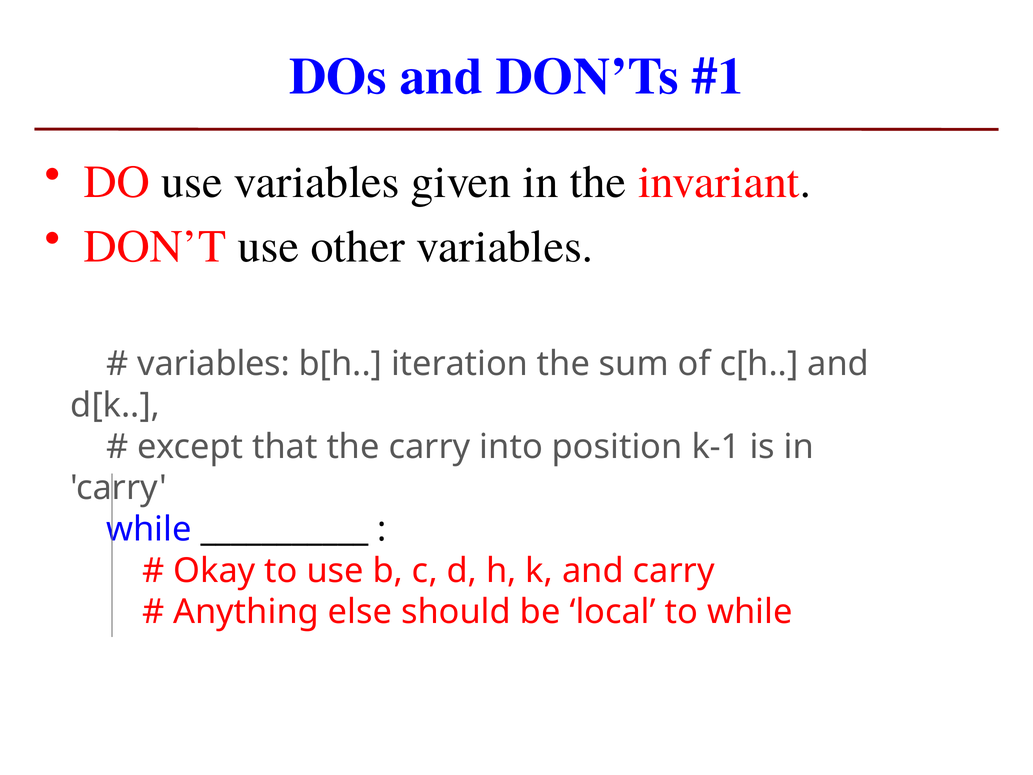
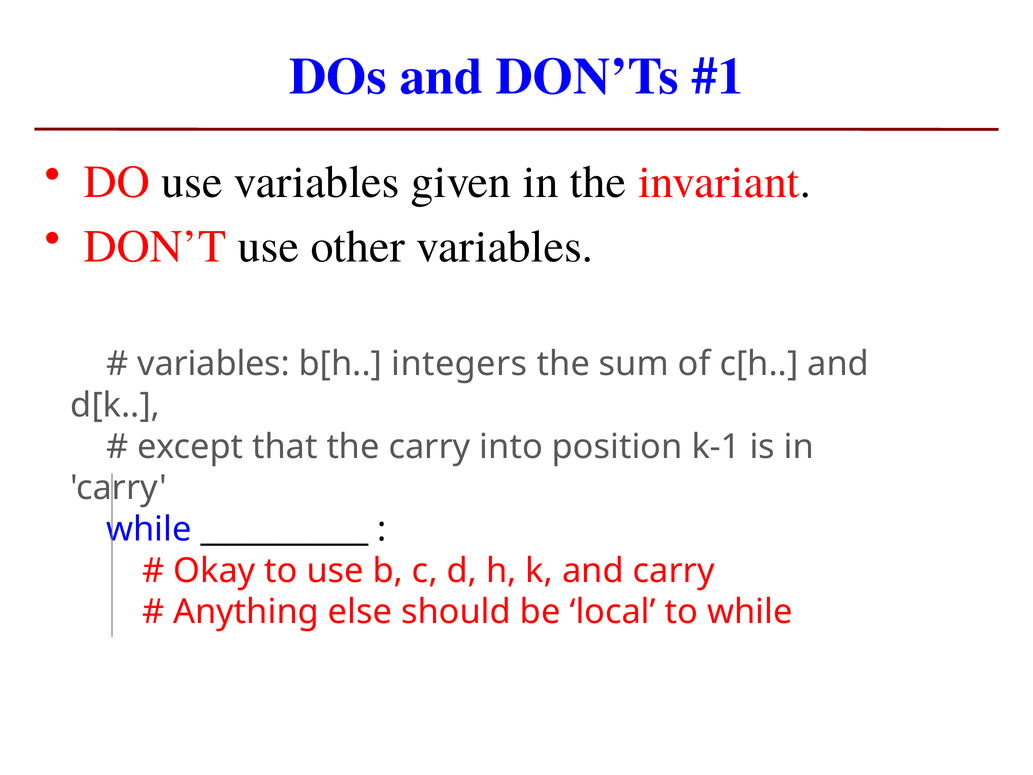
iteration: iteration -> integers
